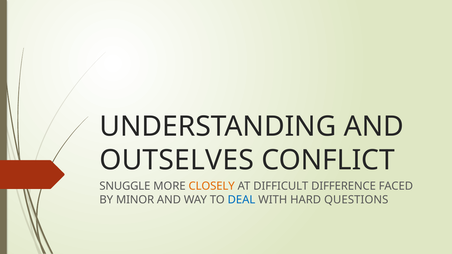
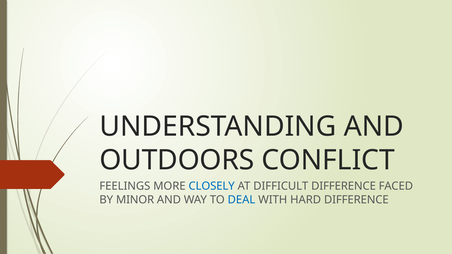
OUTSELVES: OUTSELVES -> OUTDOORS
SNUGGLE: SNUGGLE -> FEELINGS
CLOSELY colour: orange -> blue
HARD QUESTIONS: QUESTIONS -> DIFFERENCE
